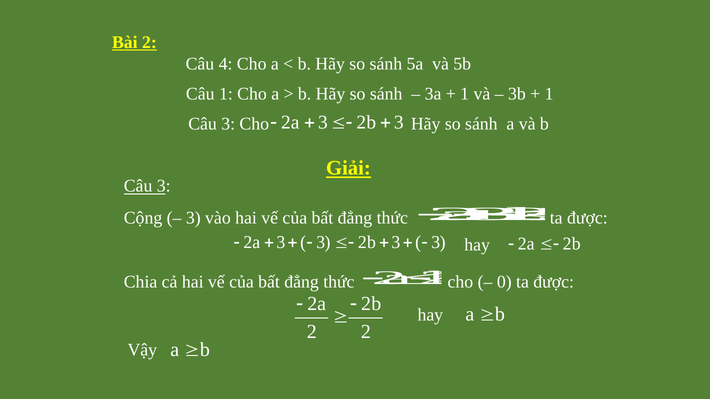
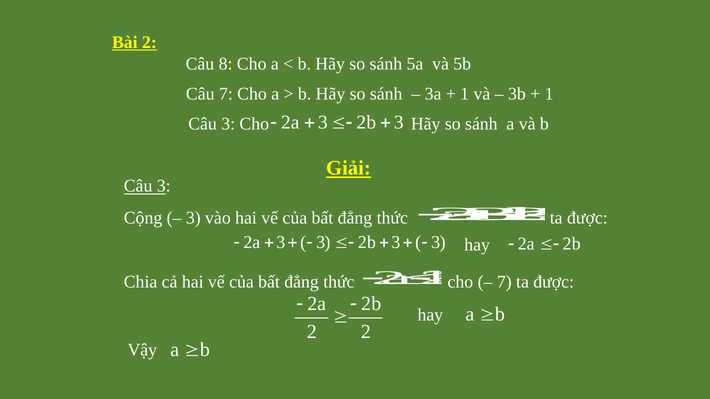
4: 4 -> 8
Câu 1: 1 -> 7
0 at (504, 282): 0 -> 7
